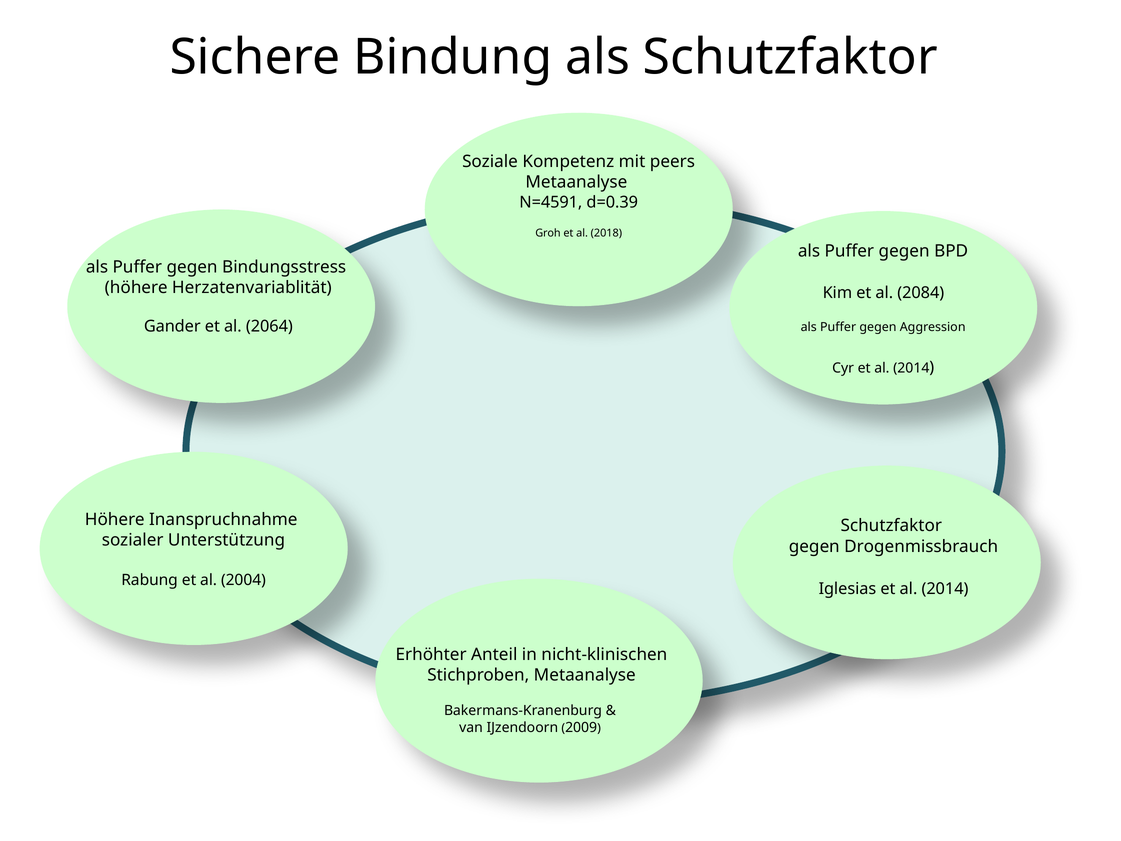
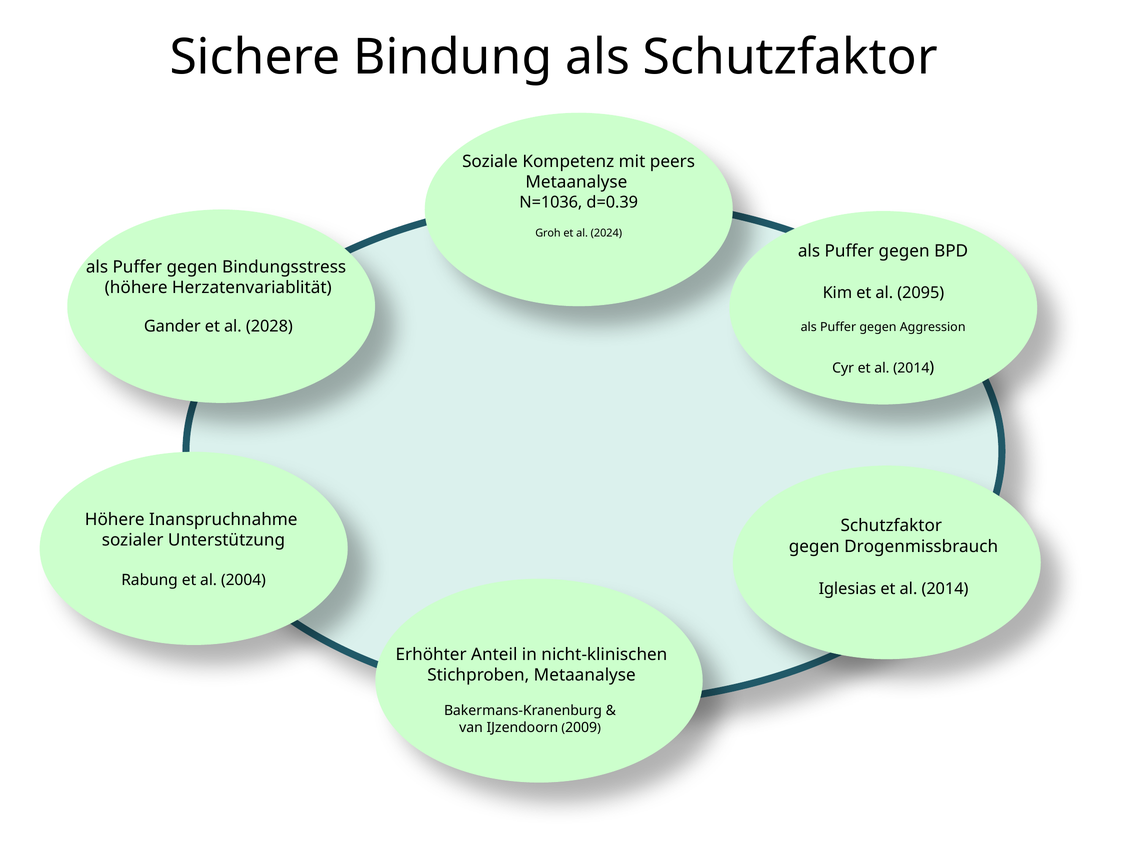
N=4591: N=4591 -> N=1036
2018: 2018 -> 2024
2084: 2084 -> 2095
2064: 2064 -> 2028
